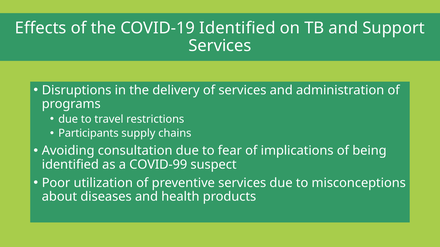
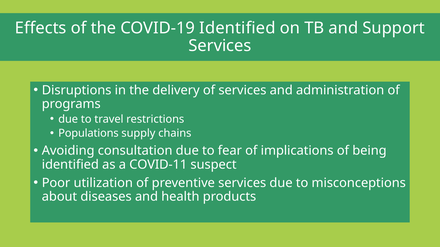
Participants: Participants -> Populations
COVID-99: COVID-99 -> COVID-11
